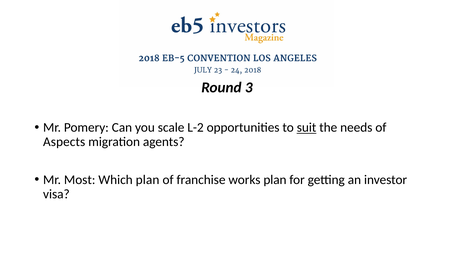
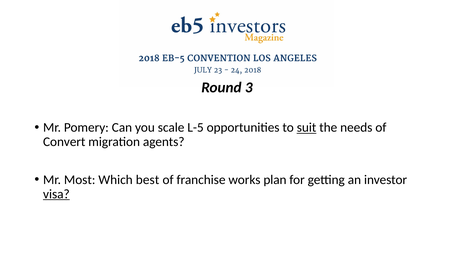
L-2: L-2 -> L-5
Aspects: Aspects -> Convert
Which plan: plan -> best
visa underline: none -> present
